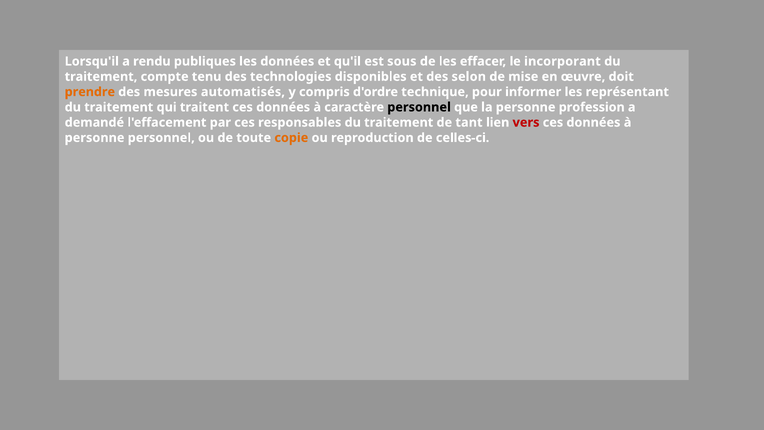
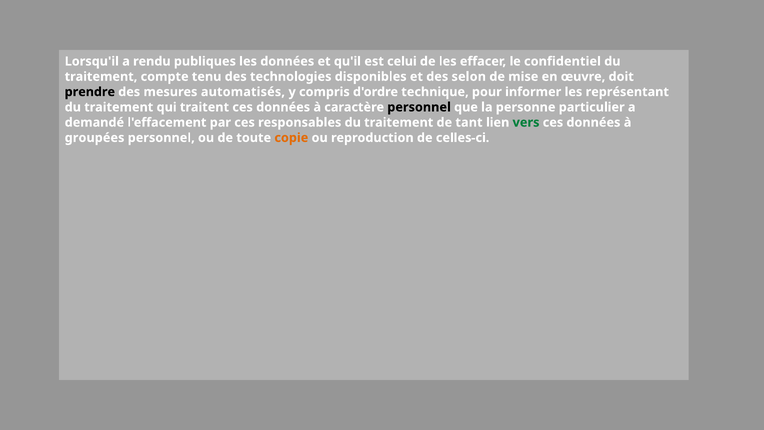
sous: sous -> celui
incorporant: incorporant -> confidentiel
prendre colour: orange -> black
profession: profession -> particulier
vers colour: red -> green
personne at (95, 138): personne -> groupées
